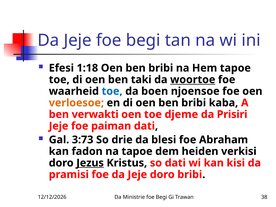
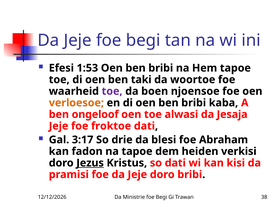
1:18: 1:18 -> 1:53
woortoe underline: present -> none
toe at (112, 91) colour: blue -> purple
verwakti: verwakti -> ongeloof
djeme: djeme -> alwasi
Prisiri: Prisiri -> Jesaja
paiman: paiman -> froktoe
3:73: 3:73 -> 3:17
